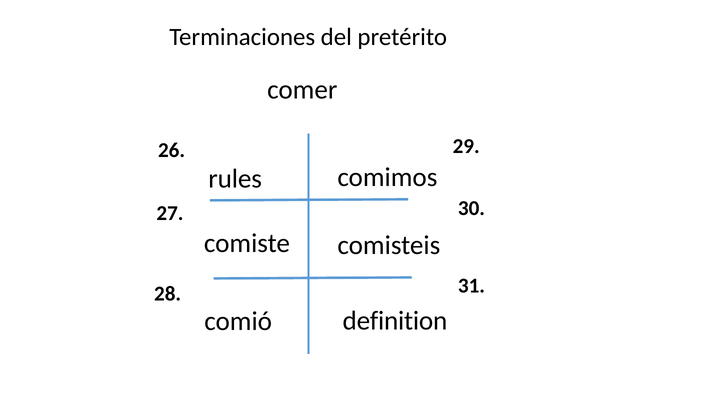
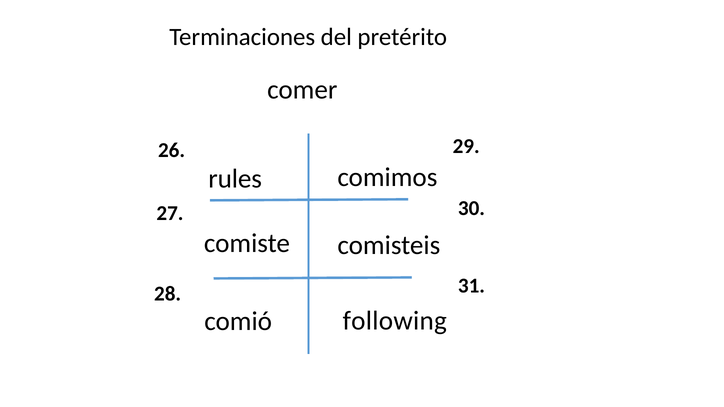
definition: definition -> following
